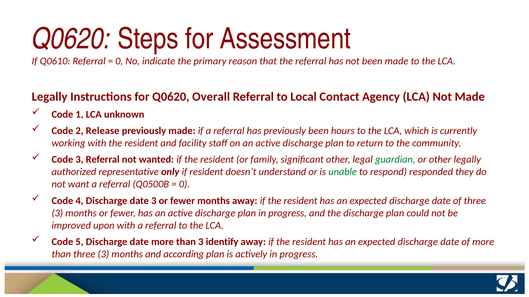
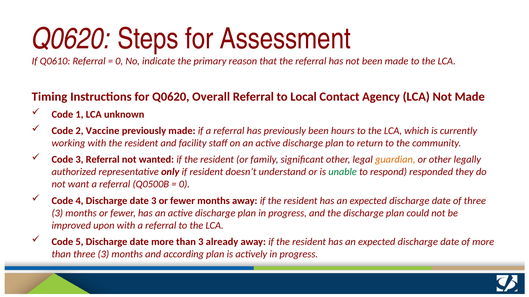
Legally at (50, 97): Legally -> Timing
Release: Release -> Vaccine
guardian colour: green -> orange
identify: identify -> already
